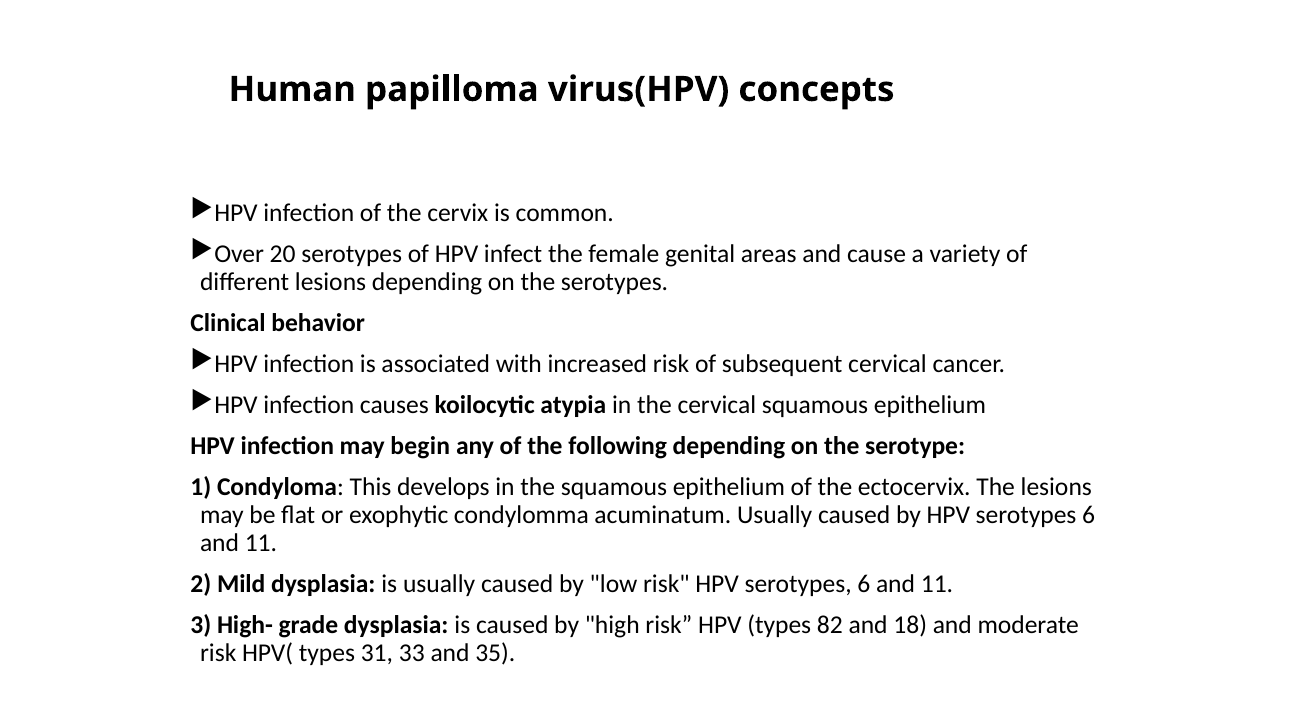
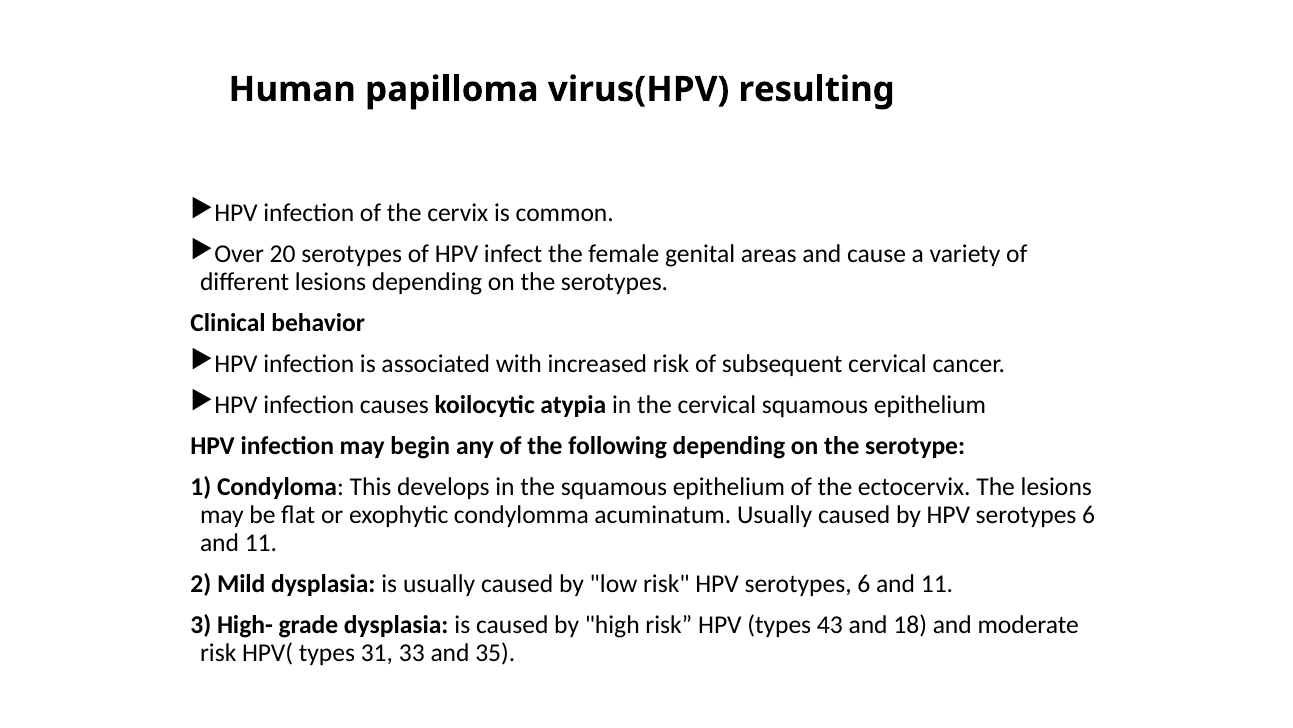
concepts: concepts -> resulting
82: 82 -> 43
